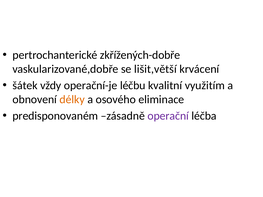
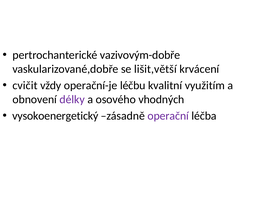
zkřížených-dobře: zkřížených-dobře -> vazivovým-dobře
šátek: šátek -> cvičit
délky colour: orange -> purple
eliminace: eliminace -> vhodných
predisponovaném: predisponovaném -> vysokoenergetický
